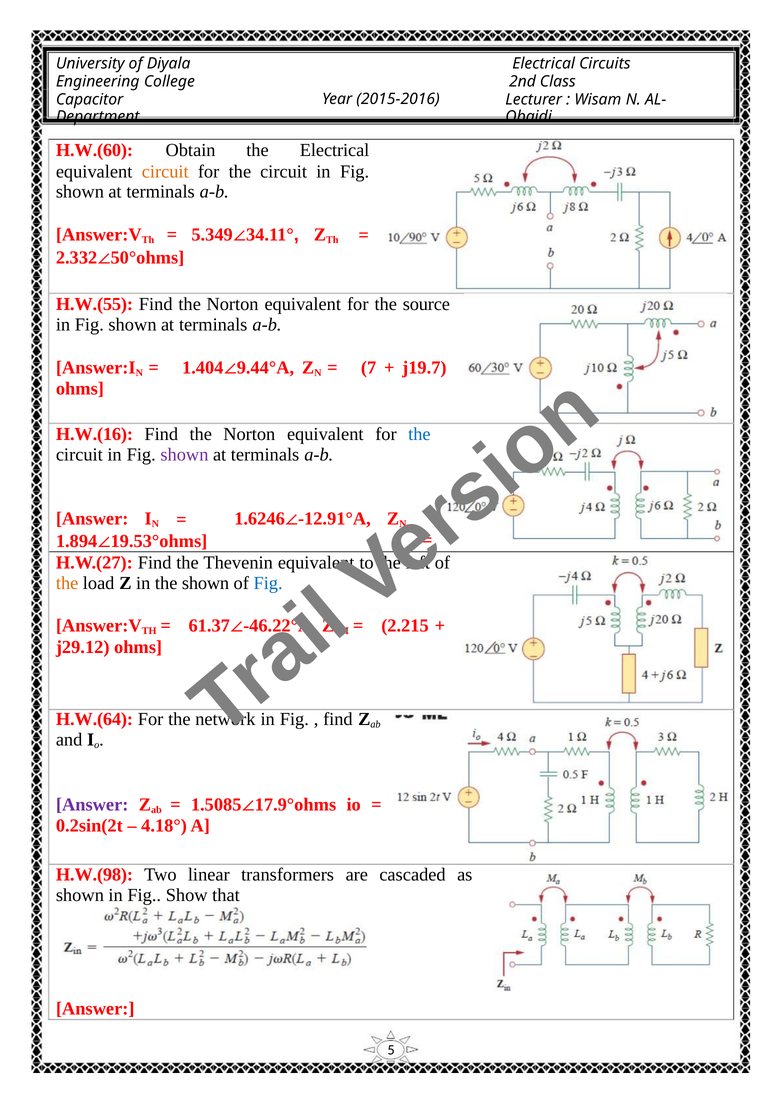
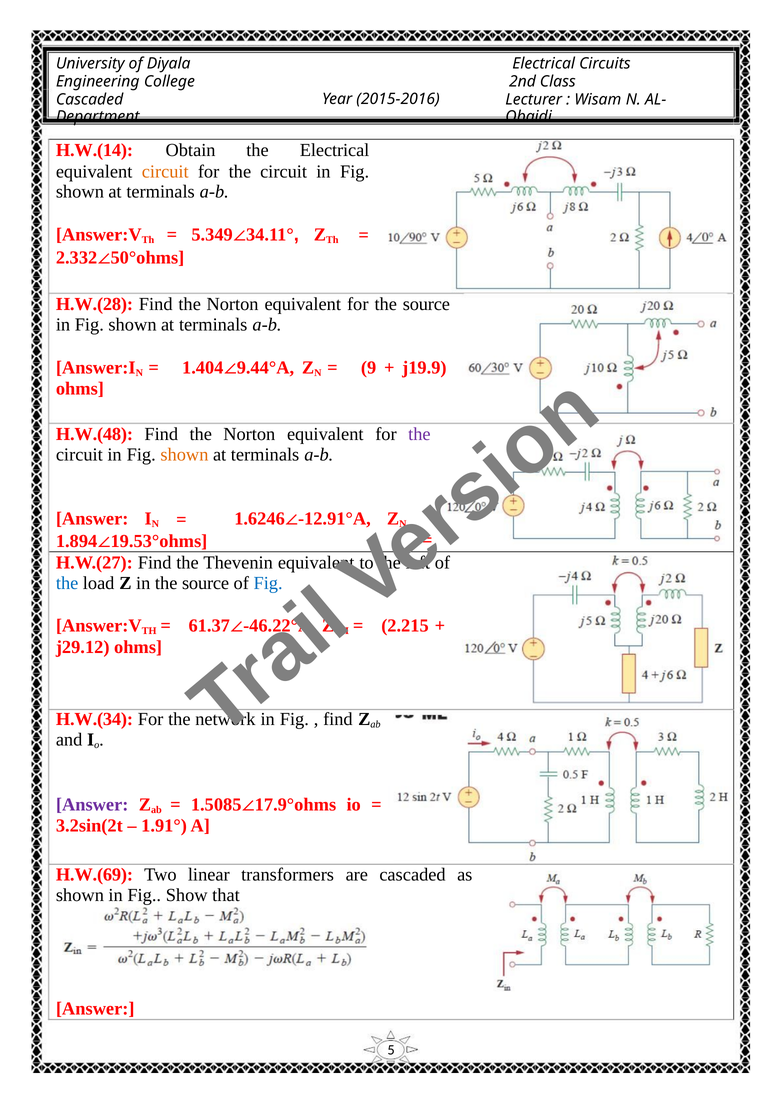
Capacitor at (90, 99): Capacitor -> Cascaded
H.W.(60: H.W.(60 -> H.W.(14
H.W.(55: H.W.(55 -> H.W.(28
7: 7 -> 9
j19.7: j19.7 -> j19.9
H.W.(16: H.W.(16 -> H.W.(48
the at (419, 434) colour: blue -> purple
shown at (184, 455) colour: purple -> orange
the at (67, 583) colour: orange -> blue
in the shown: shown -> source
H.W.(64: H.W.(64 -> H.W.(34
0.2sin(2t: 0.2sin(2t -> 3.2sin(2t
4.18°: 4.18° -> 1.91°
H.W.(98: H.W.(98 -> H.W.(69
